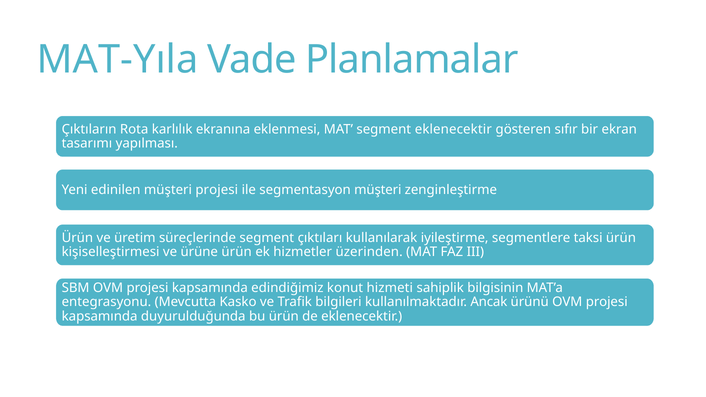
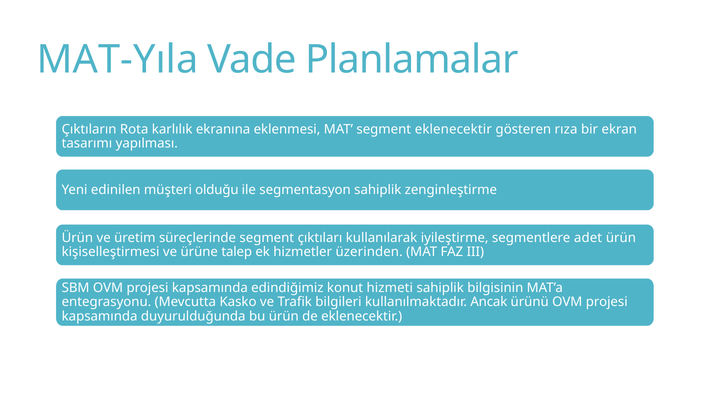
sıfır: sıfır -> rıza
müşteri projesi: projesi -> olduğu
segmentasyon müşteri: müşteri -> sahiplik
taksi: taksi -> adet
ürüne ürün: ürün -> talep
